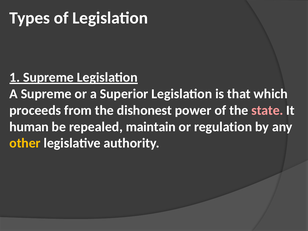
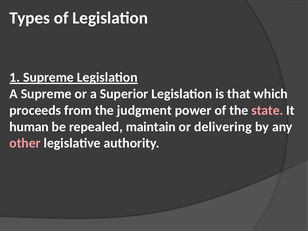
dishonest: dishonest -> judgment
regulation: regulation -> delivering
other colour: yellow -> pink
